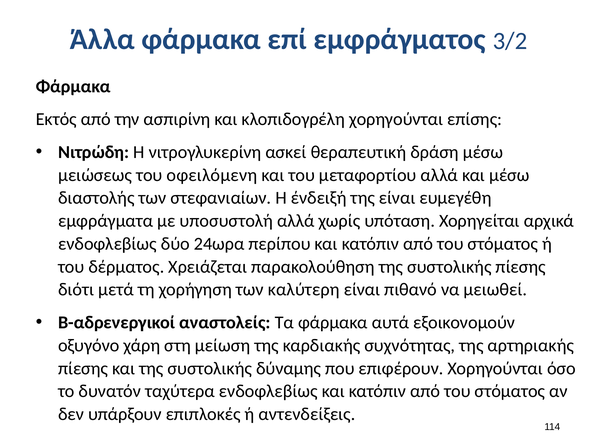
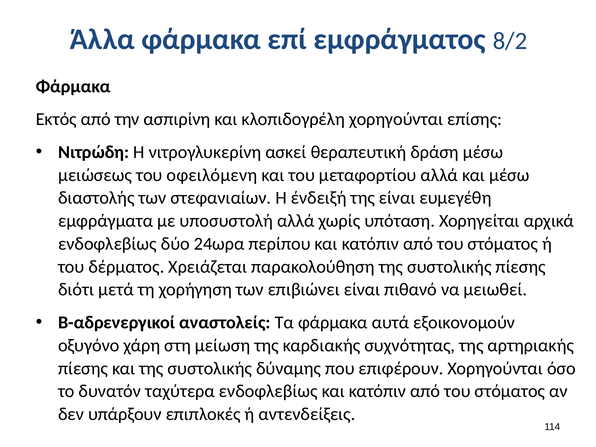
3/2: 3/2 -> 8/2
καλύτερη: καλύτερη -> επιβιώνει
